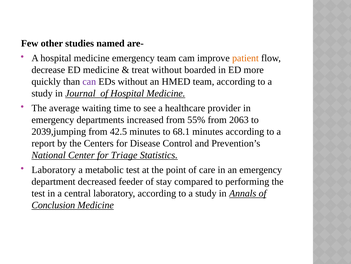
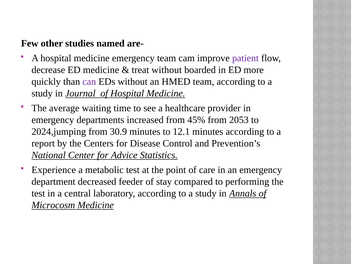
patient colour: orange -> purple
55%: 55% -> 45%
2063: 2063 -> 2053
2039,jumping: 2039,jumping -> 2024,jumping
42.5: 42.5 -> 30.9
68.1: 68.1 -> 12.1
Triage: Triage -> Advice
Laboratory at (54, 169): Laboratory -> Experience
Conclusion: Conclusion -> Microcosm
